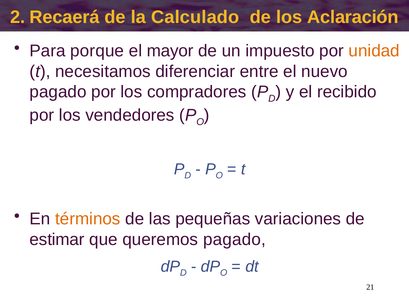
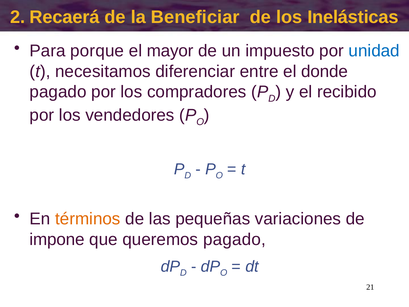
Calculado: Calculado -> Beneficiar
Aclaración: Aclaración -> Inelásticas
unidad colour: orange -> blue
nuevo: nuevo -> donde
estimar: estimar -> impone
